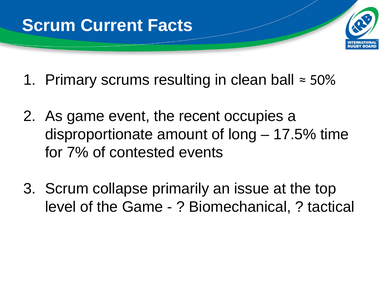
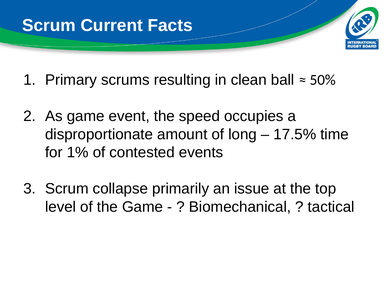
recent: recent -> speed
7%: 7% -> 1%
